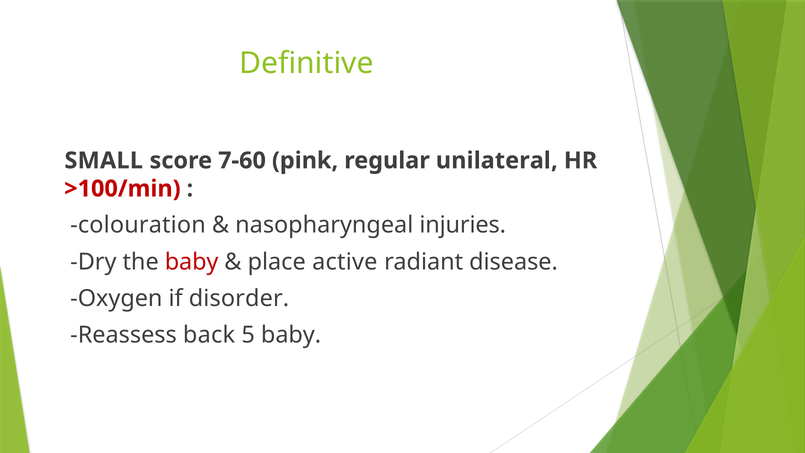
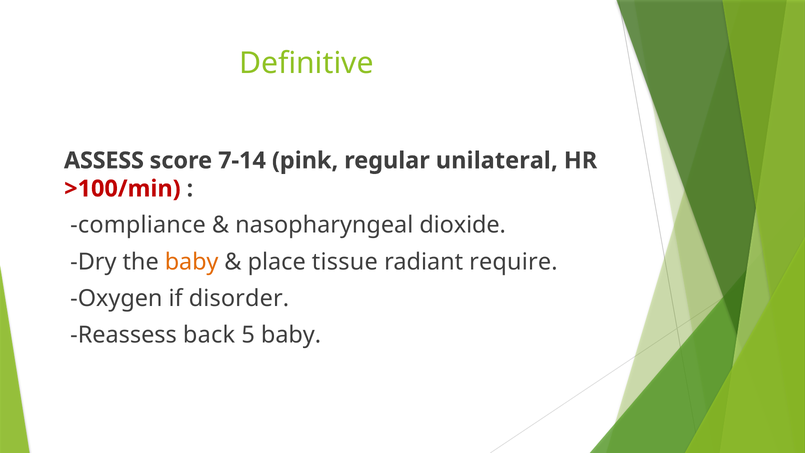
SMALL: SMALL -> ASSESS
7-60: 7-60 -> 7-14
colouration: colouration -> compliance
injuries: injuries -> dioxide
baby at (192, 262) colour: red -> orange
active: active -> tissue
disease: disease -> require
